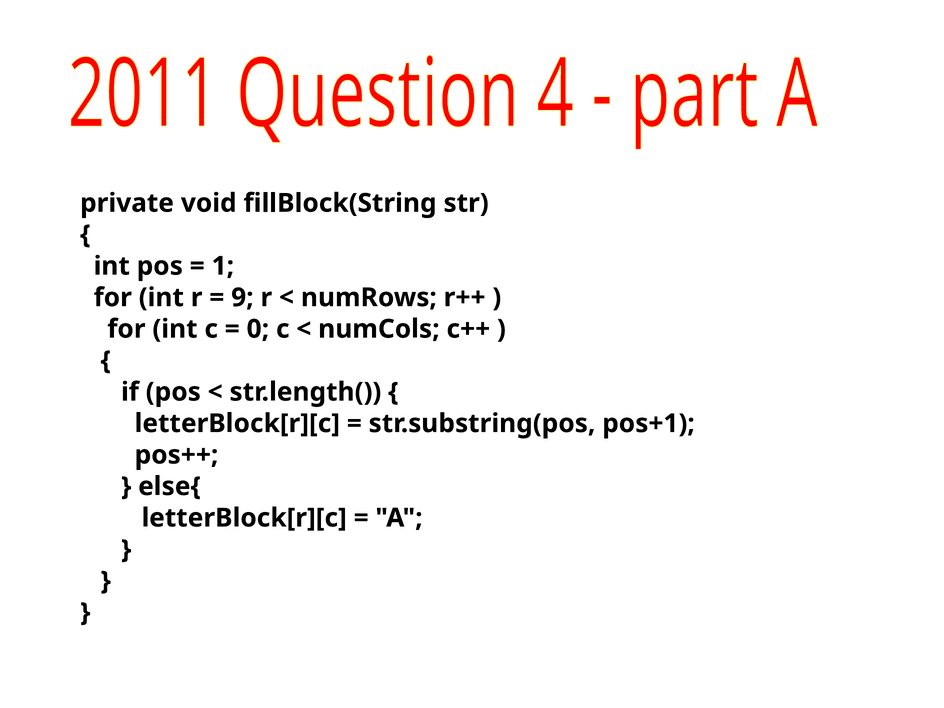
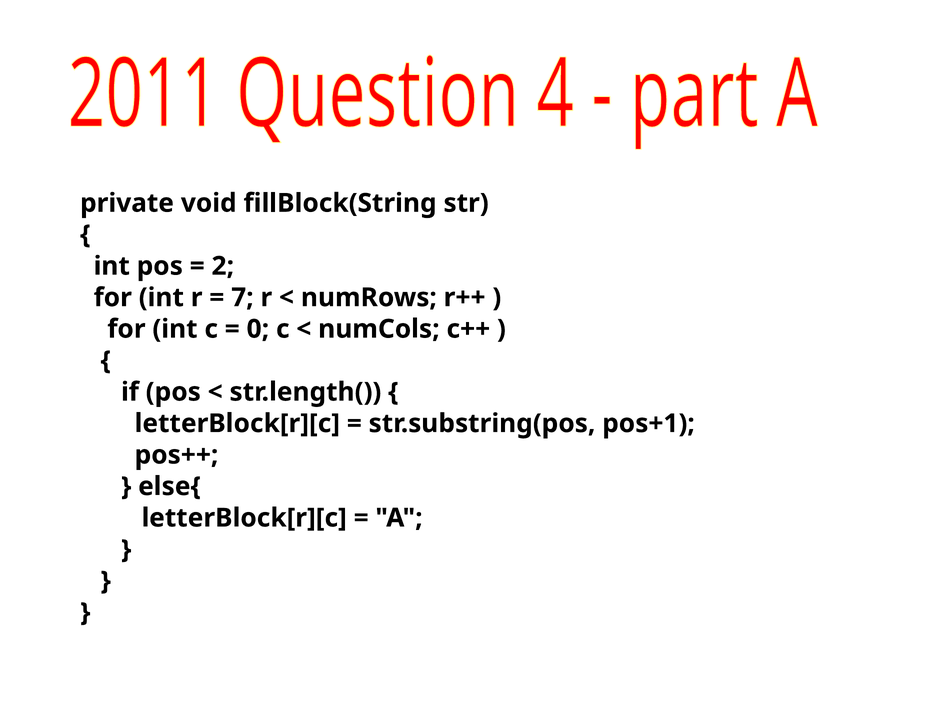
1: 1 -> 2
9: 9 -> 7
